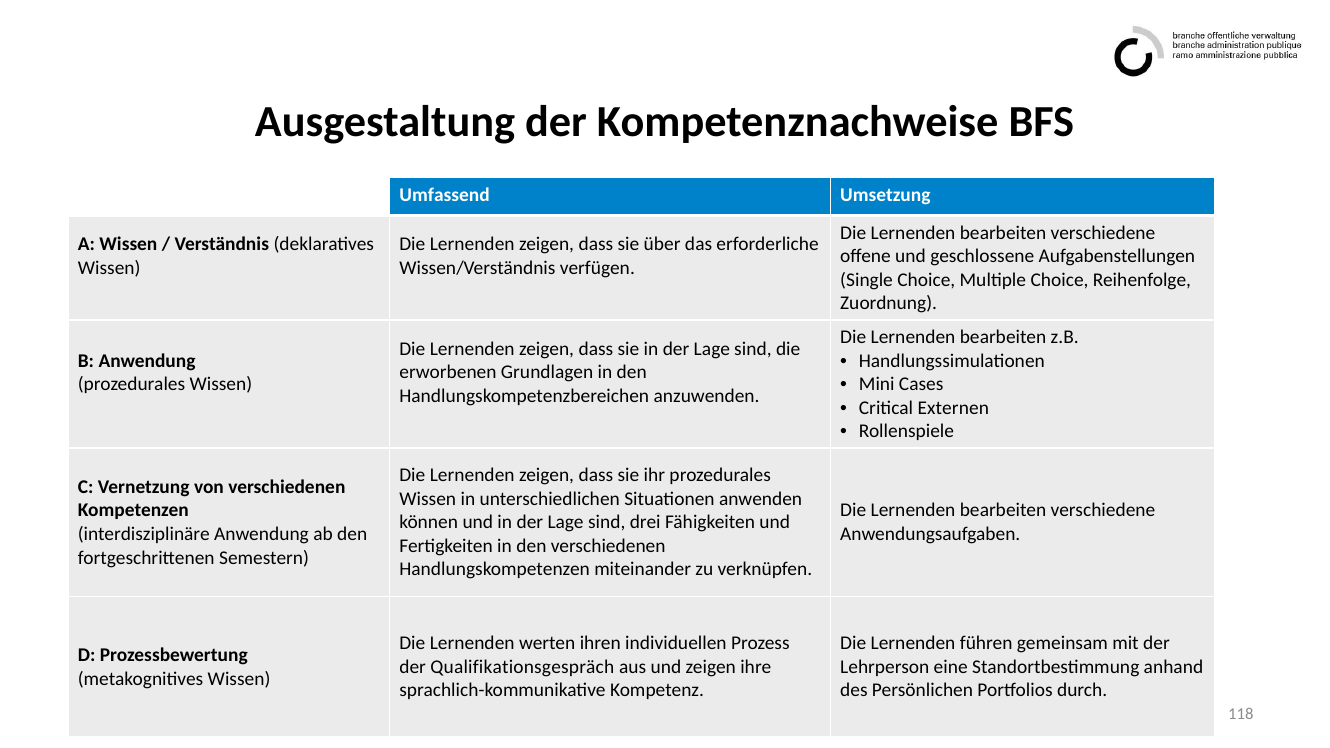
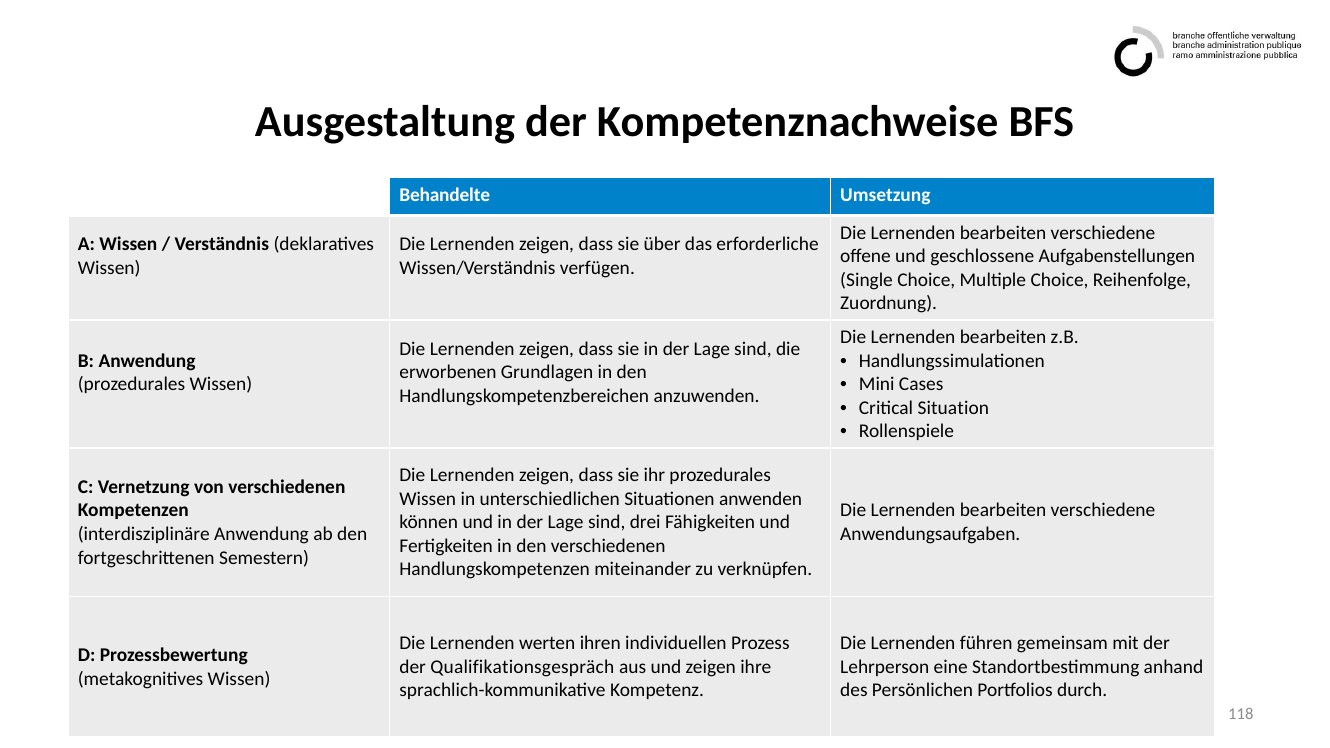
Umfassend: Umfassend -> Behandelte
Externen: Externen -> Situation
